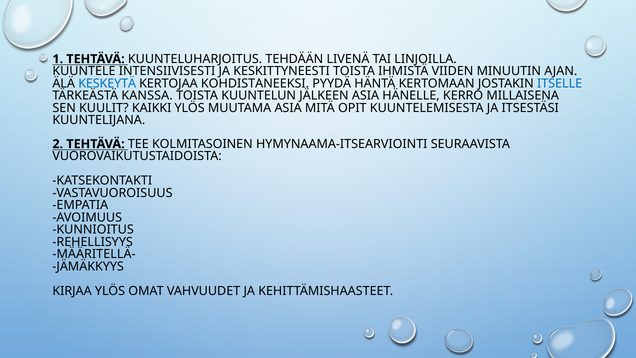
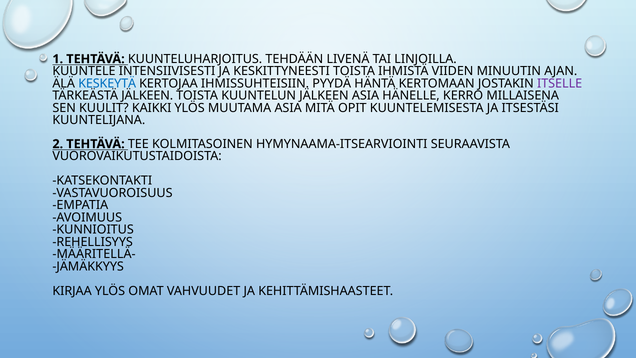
KOHDISTANEEKSI: KOHDISTANEEKSI -> IHMISSUHTEISIIN
ITSELLE colour: blue -> purple
TÄRKEÄSTÄ KANSSA: KANSSA -> JÄLKEEN
